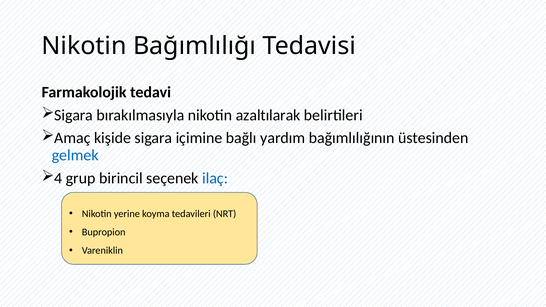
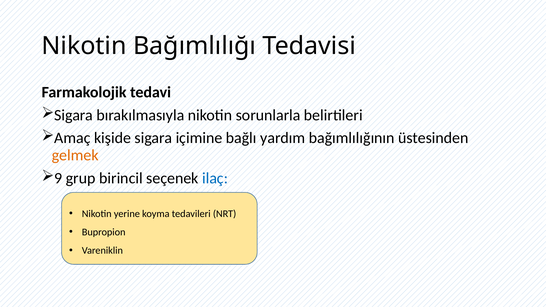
azaltılarak: azaltılarak -> sorunlarla
gelmek colour: blue -> orange
4: 4 -> 9
